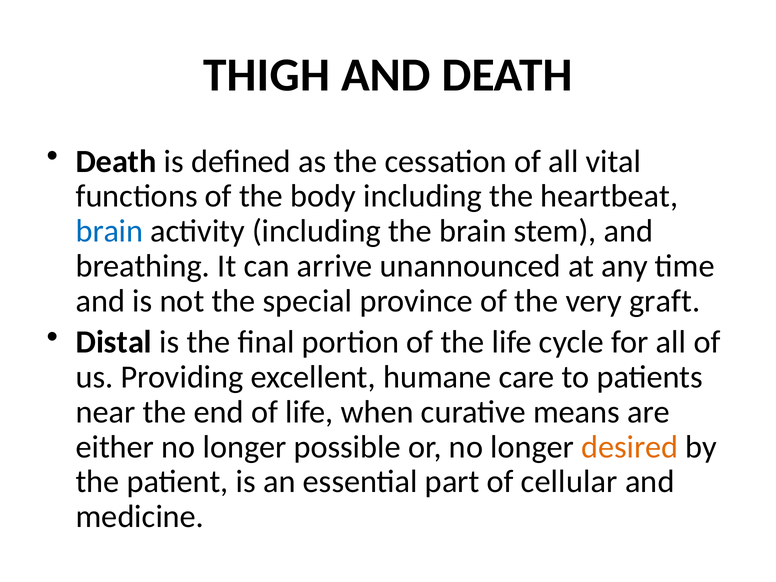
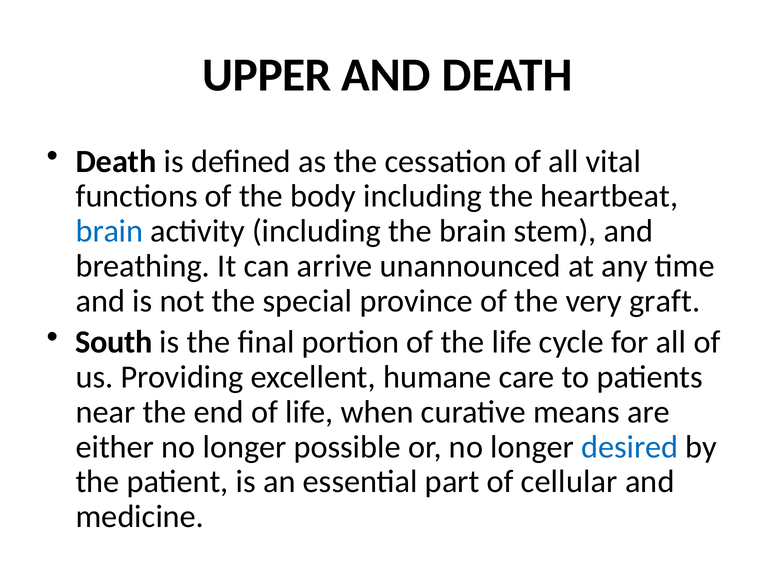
THIGH: THIGH -> UPPER
Distal: Distal -> South
desired colour: orange -> blue
